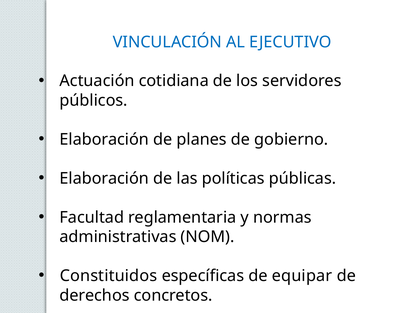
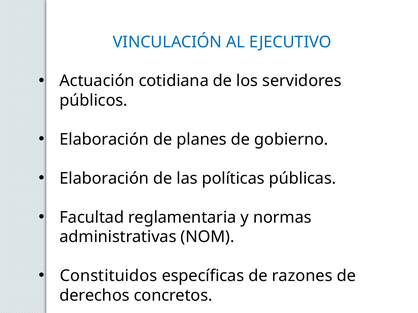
equipar: equipar -> razones
